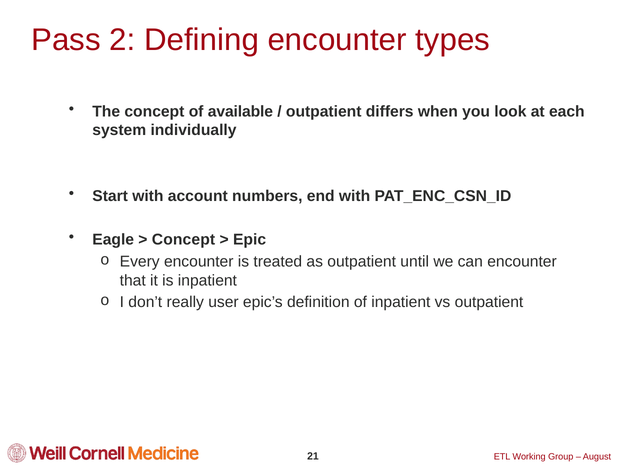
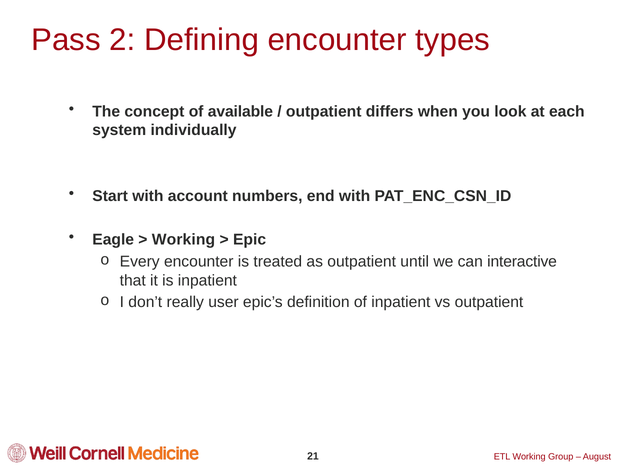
Concept at (183, 240): Concept -> Working
can encounter: encounter -> interactive
